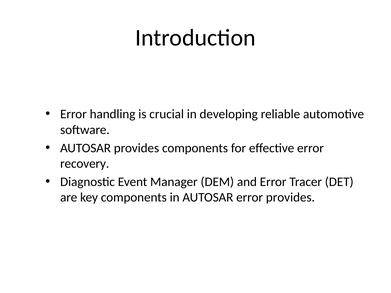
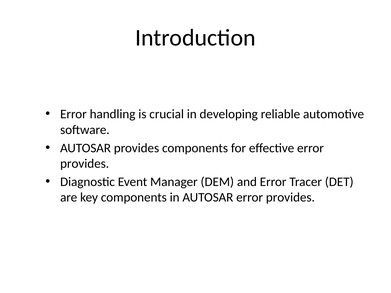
recovery at (85, 164): recovery -> provides
